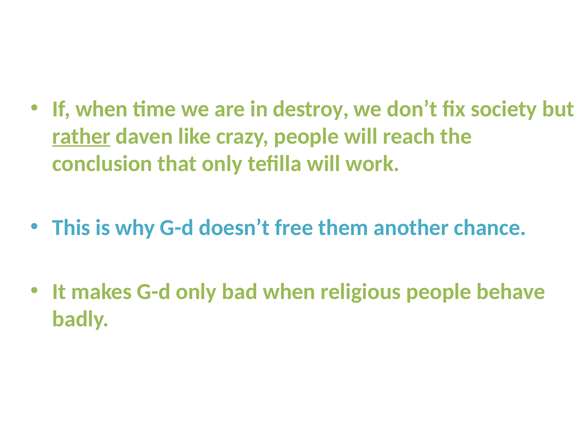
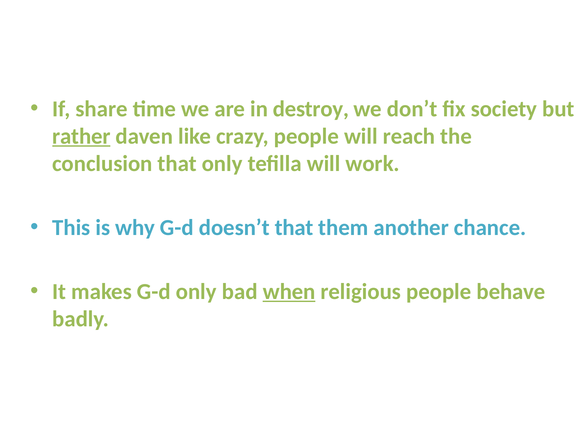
If when: when -> share
doesn’t free: free -> that
when at (289, 291) underline: none -> present
